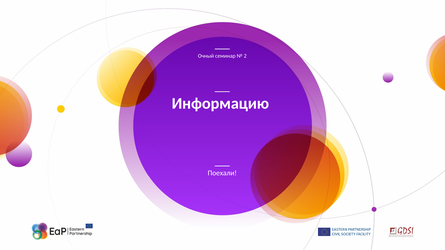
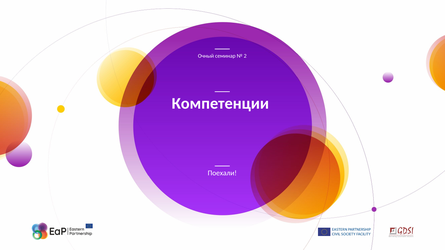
Информацию: Информацию -> Компетенции
